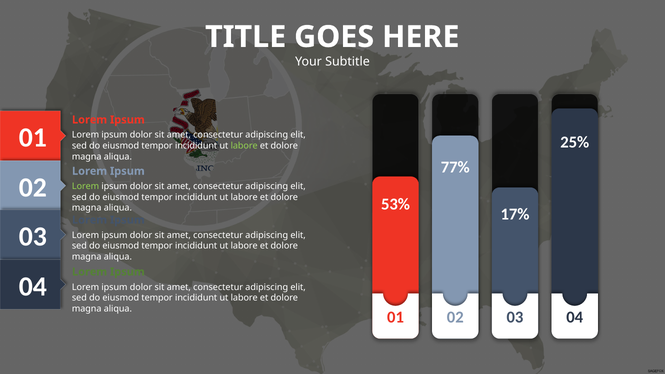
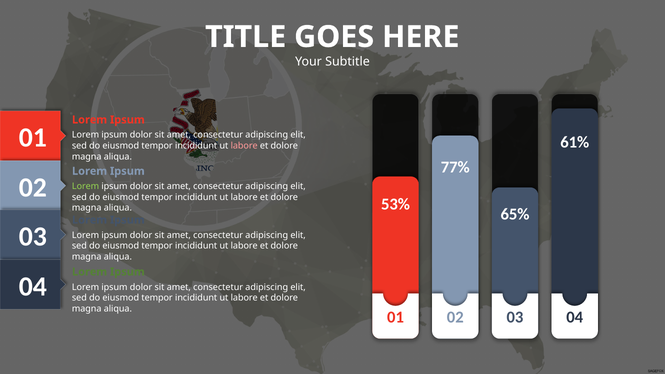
25%: 25% -> 61%
labore at (244, 146) colour: light green -> pink
17%: 17% -> 65%
